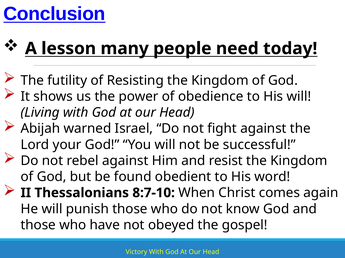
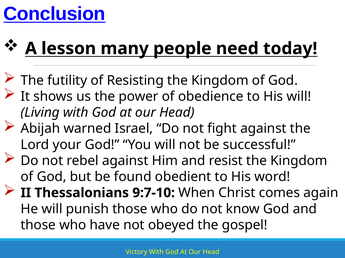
8:7-10: 8:7-10 -> 9:7-10
